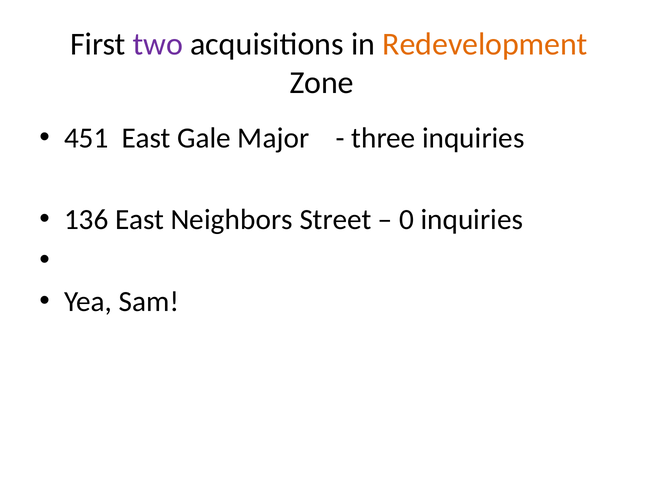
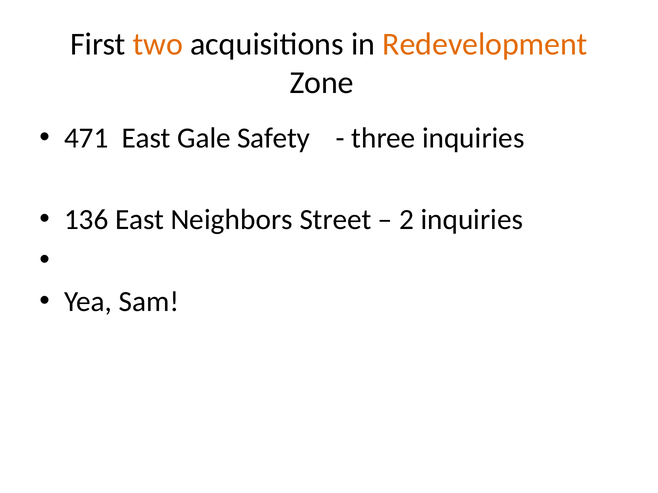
two colour: purple -> orange
451: 451 -> 471
Major: Major -> Safety
0: 0 -> 2
